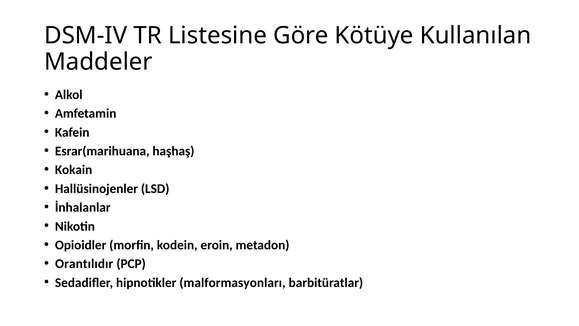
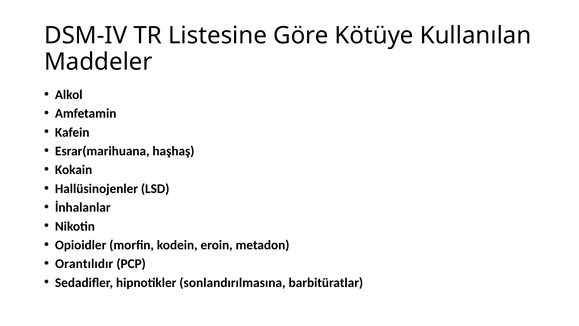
malformasyonları: malformasyonları -> sonlandırılmasına
